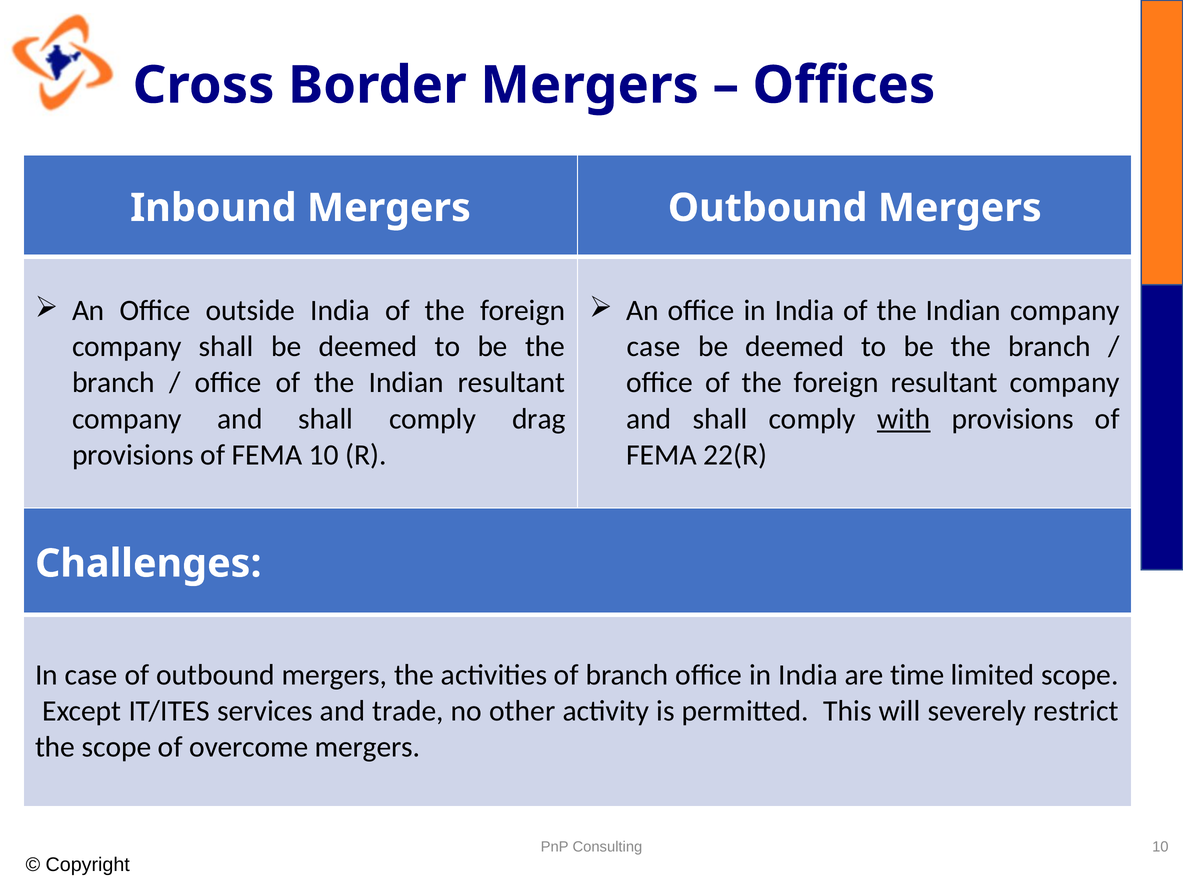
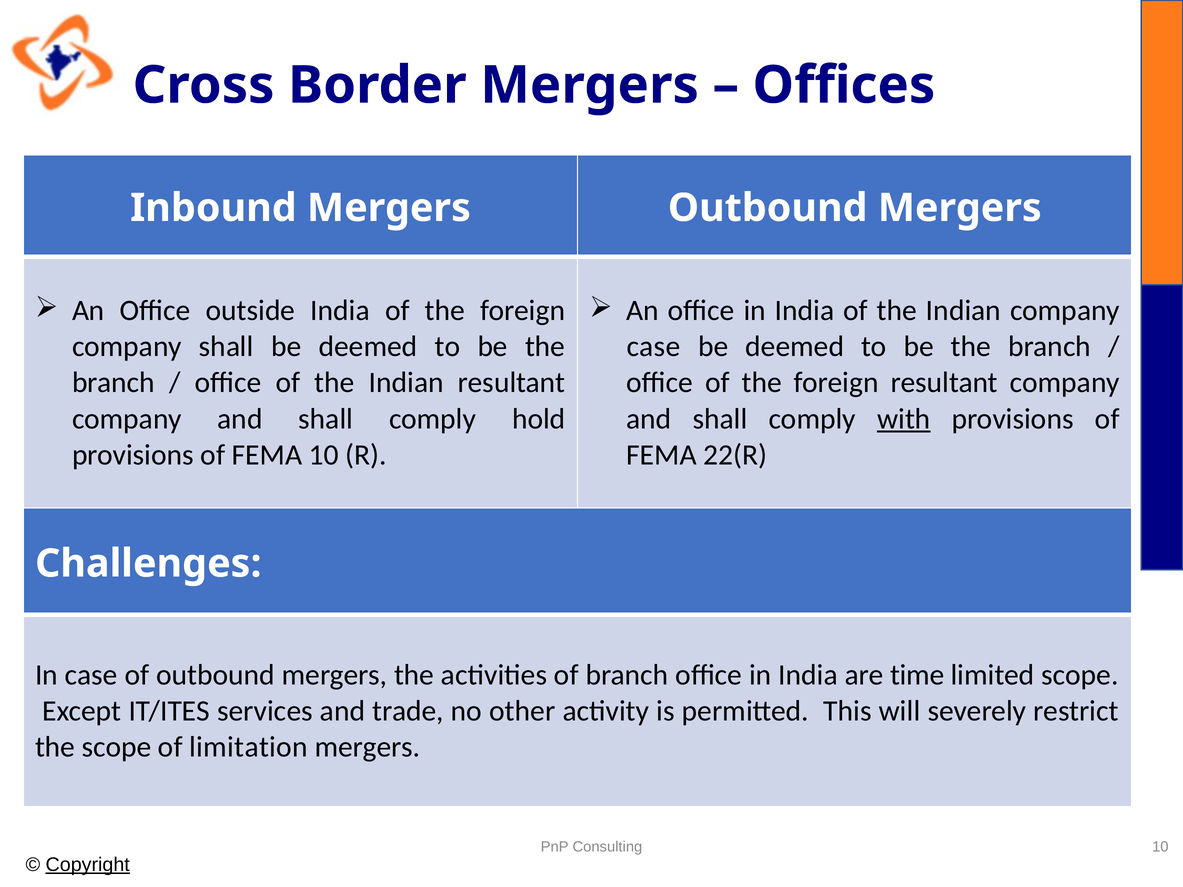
drag: drag -> hold
overcome: overcome -> limitation
Copyright underline: none -> present
